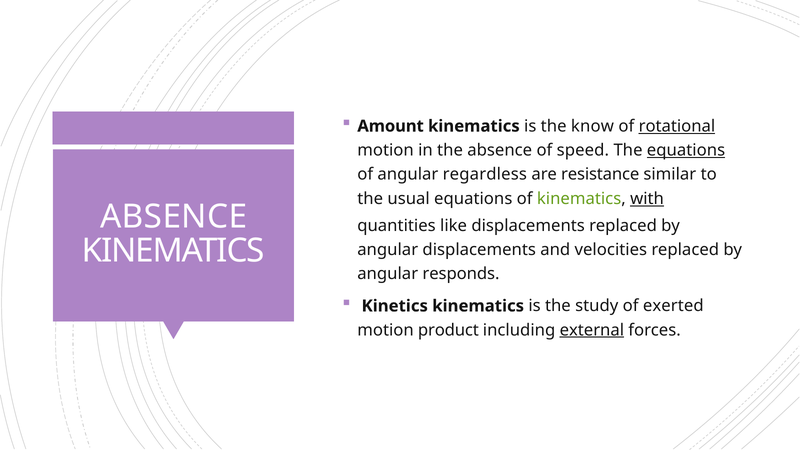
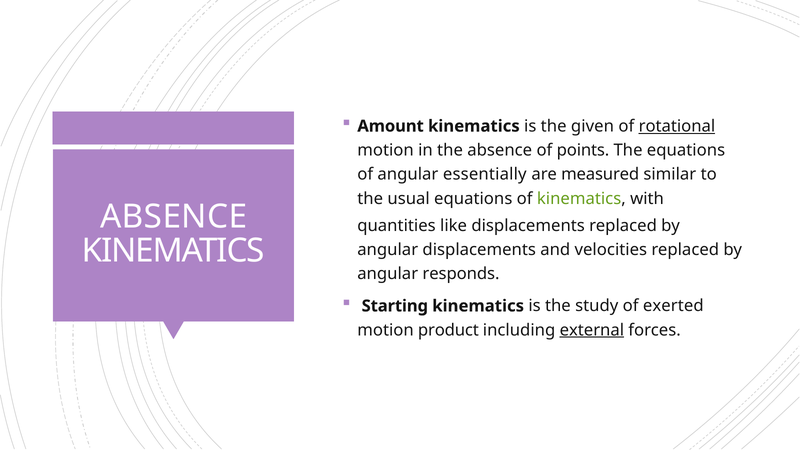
know: know -> given
speed: speed -> points
equations at (686, 150) underline: present -> none
regardless: regardless -> essentially
resistance: resistance -> measured
with underline: present -> none
Kinetics: Kinetics -> Starting
